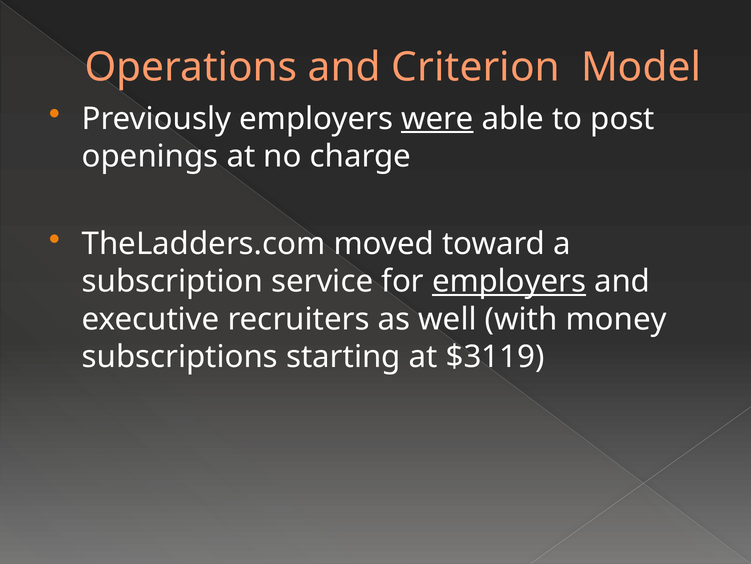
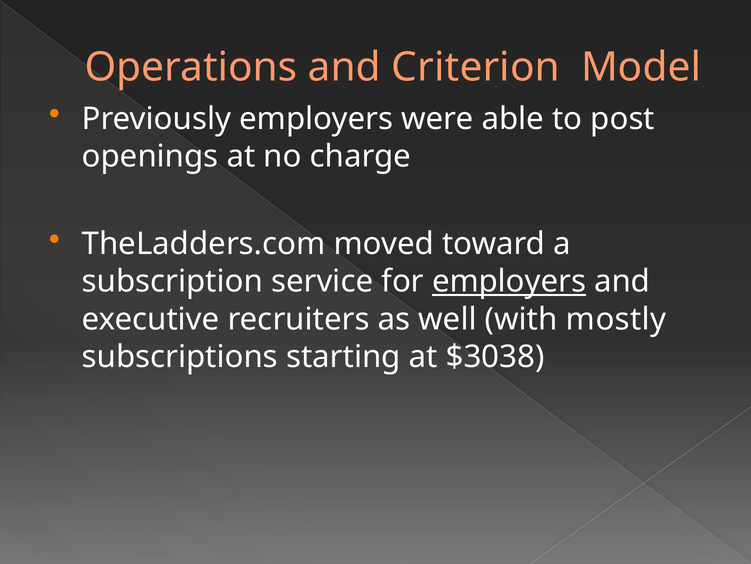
were underline: present -> none
money: money -> mostly
$3119: $3119 -> $3038
